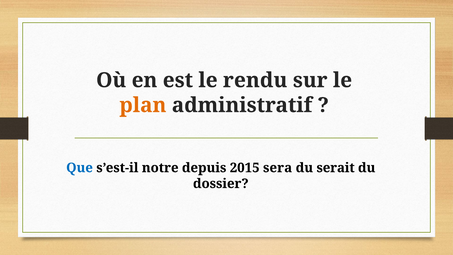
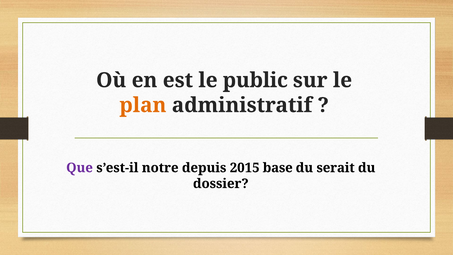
rendu: rendu -> public
Que colour: blue -> purple
sera: sera -> base
